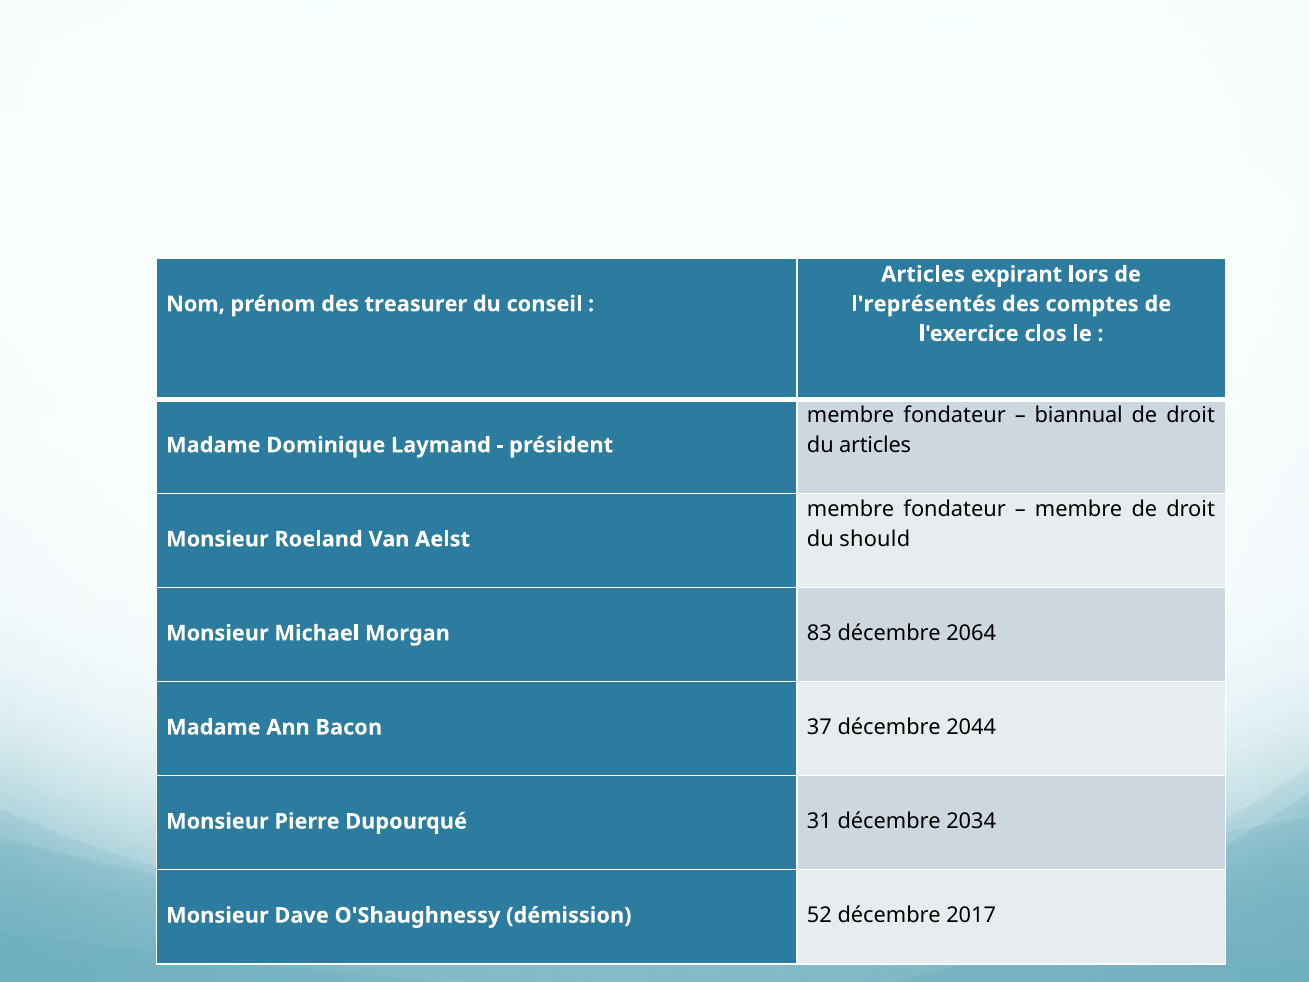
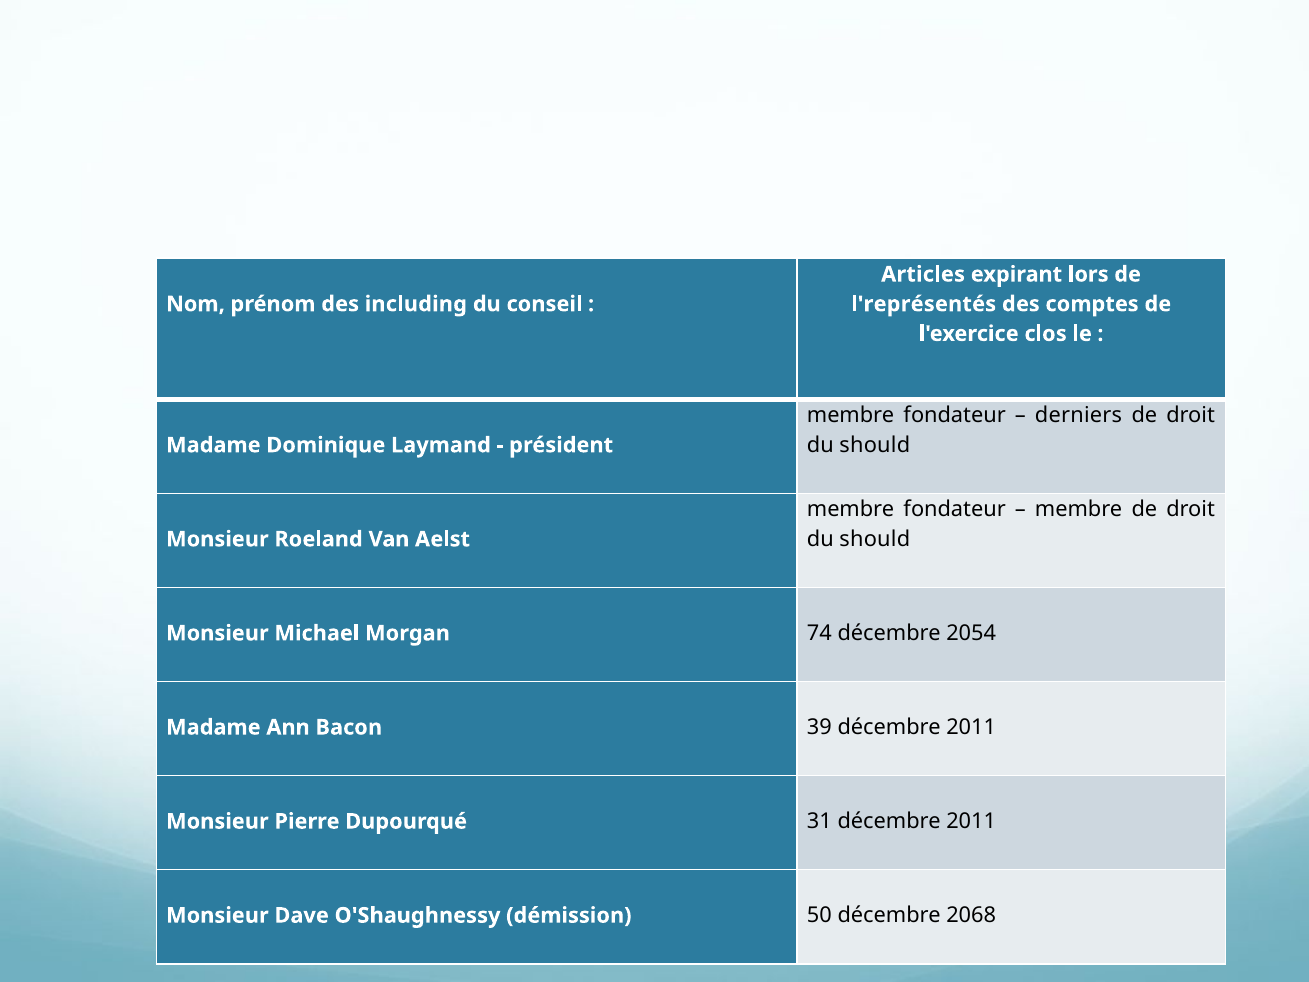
treasurer: treasurer -> including
biannual: biannual -> derniers
articles at (875, 445): articles -> should
83: 83 -> 74
2064: 2064 -> 2054
37: 37 -> 39
2044 at (971, 727): 2044 -> 2011
31 décembre 2034: 2034 -> 2011
52: 52 -> 50
2017: 2017 -> 2068
